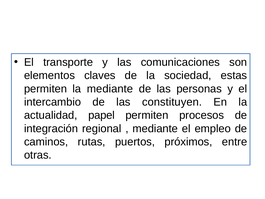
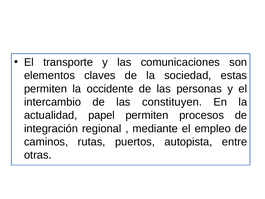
la mediante: mediante -> occidente
próximos: próximos -> autopista
